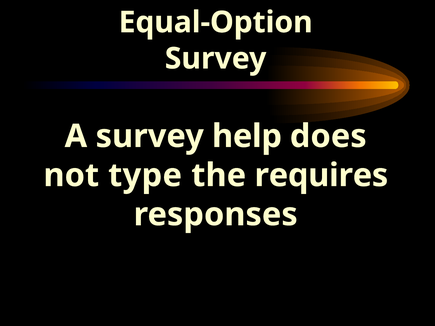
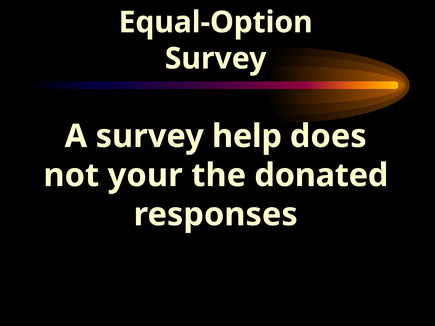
type: type -> your
requires: requires -> donated
